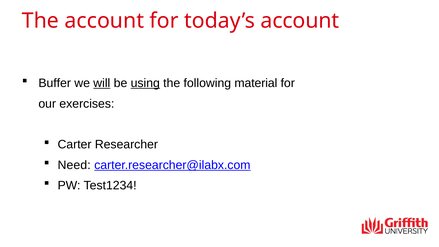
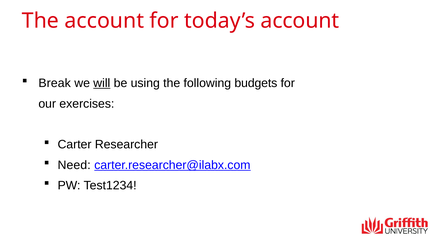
Buffer: Buffer -> Break
using underline: present -> none
material: material -> budgets
